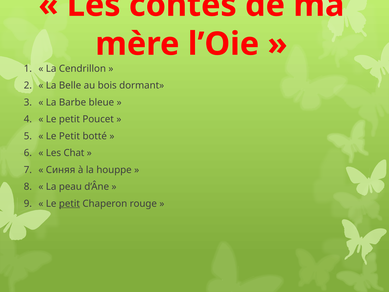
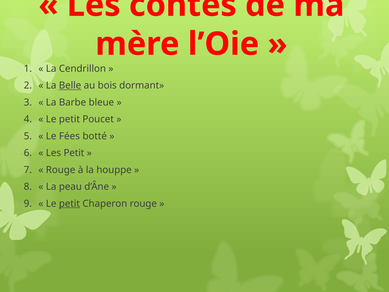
Belle underline: none -> present
Petit at (69, 136): Petit -> Fées
Les Chat: Chat -> Petit
Синяя at (61, 170): Синяя -> Rouge
